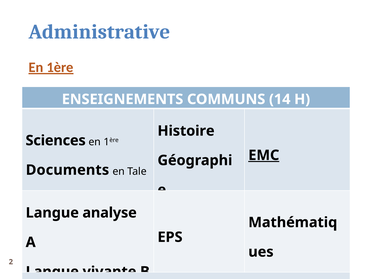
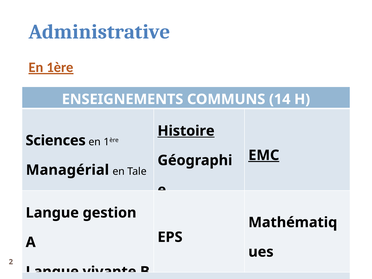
Histoire underline: none -> present
Documents: Documents -> Managérial
analyse: analyse -> gestion
